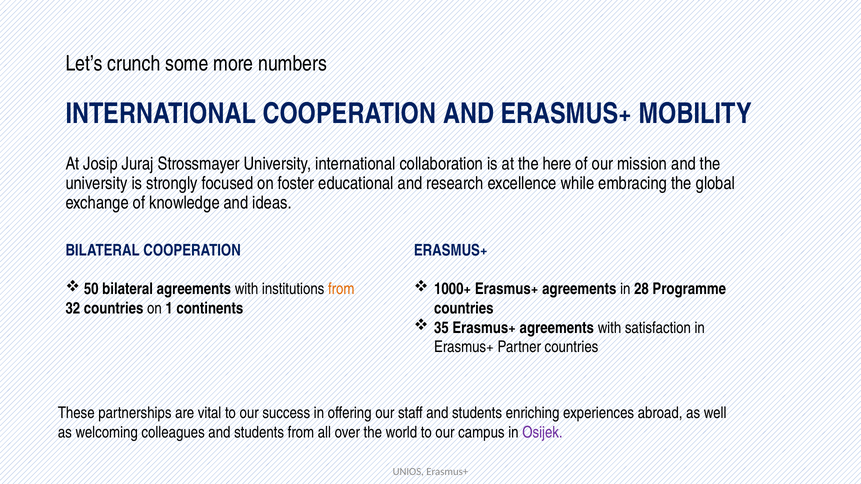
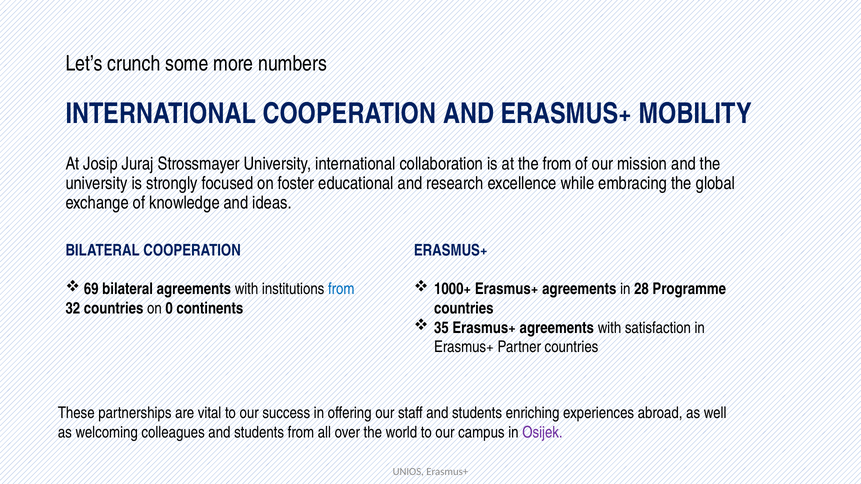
the here: here -> from
50: 50 -> 69
from at (341, 289) colour: orange -> blue
1: 1 -> 0
